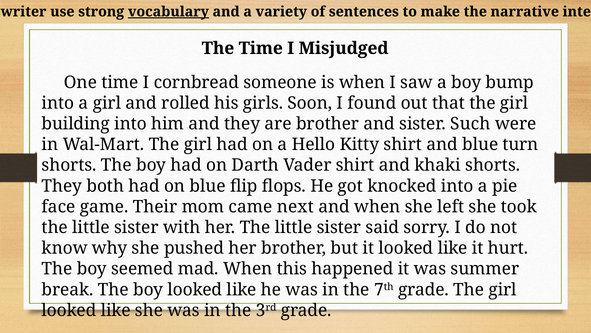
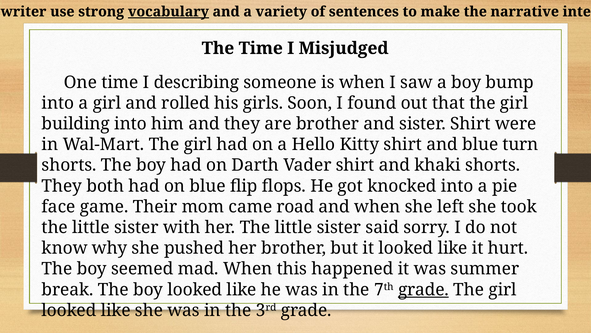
cornbread: cornbread -> describing
sister Such: Such -> Shirt
next: next -> road
grade at (423, 289) underline: none -> present
